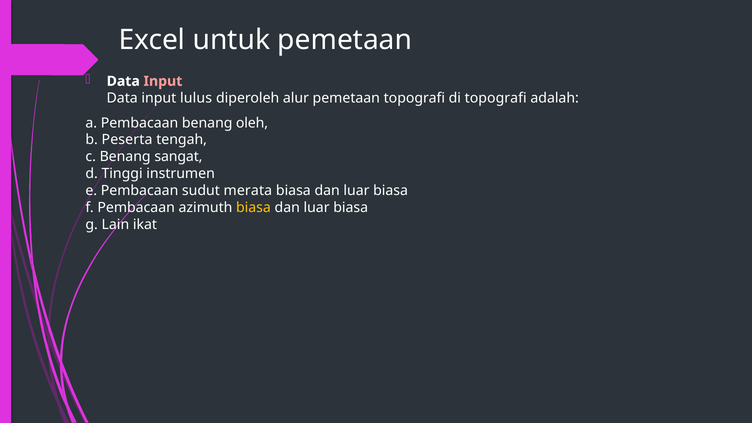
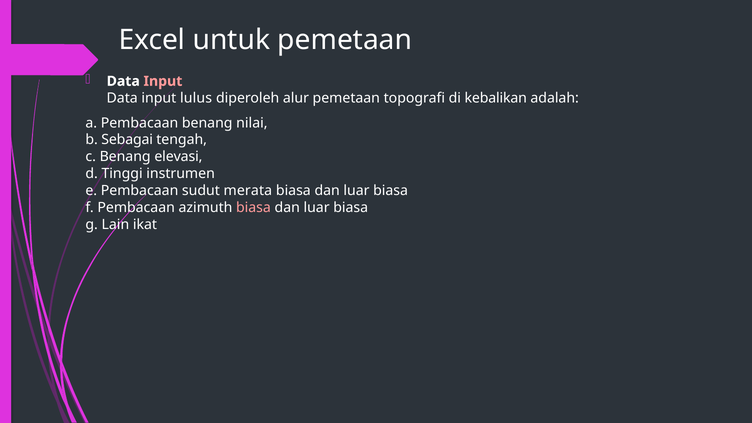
di topografi: topografi -> kebalikan
oleh: oleh -> nilai
Peserta: Peserta -> Sebagai
sangat: sangat -> elevasi
biasa at (253, 207) colour: yellow -> pink
